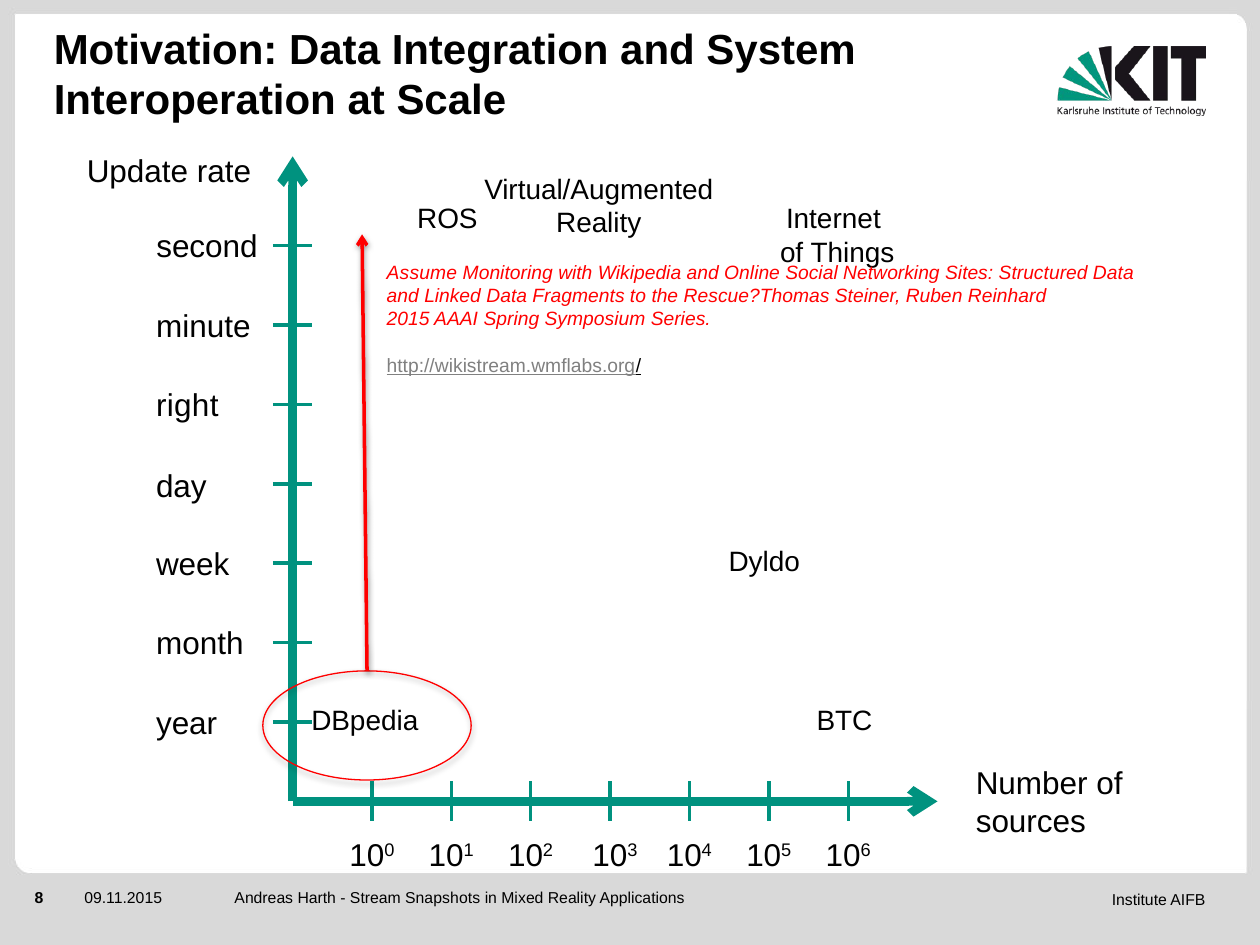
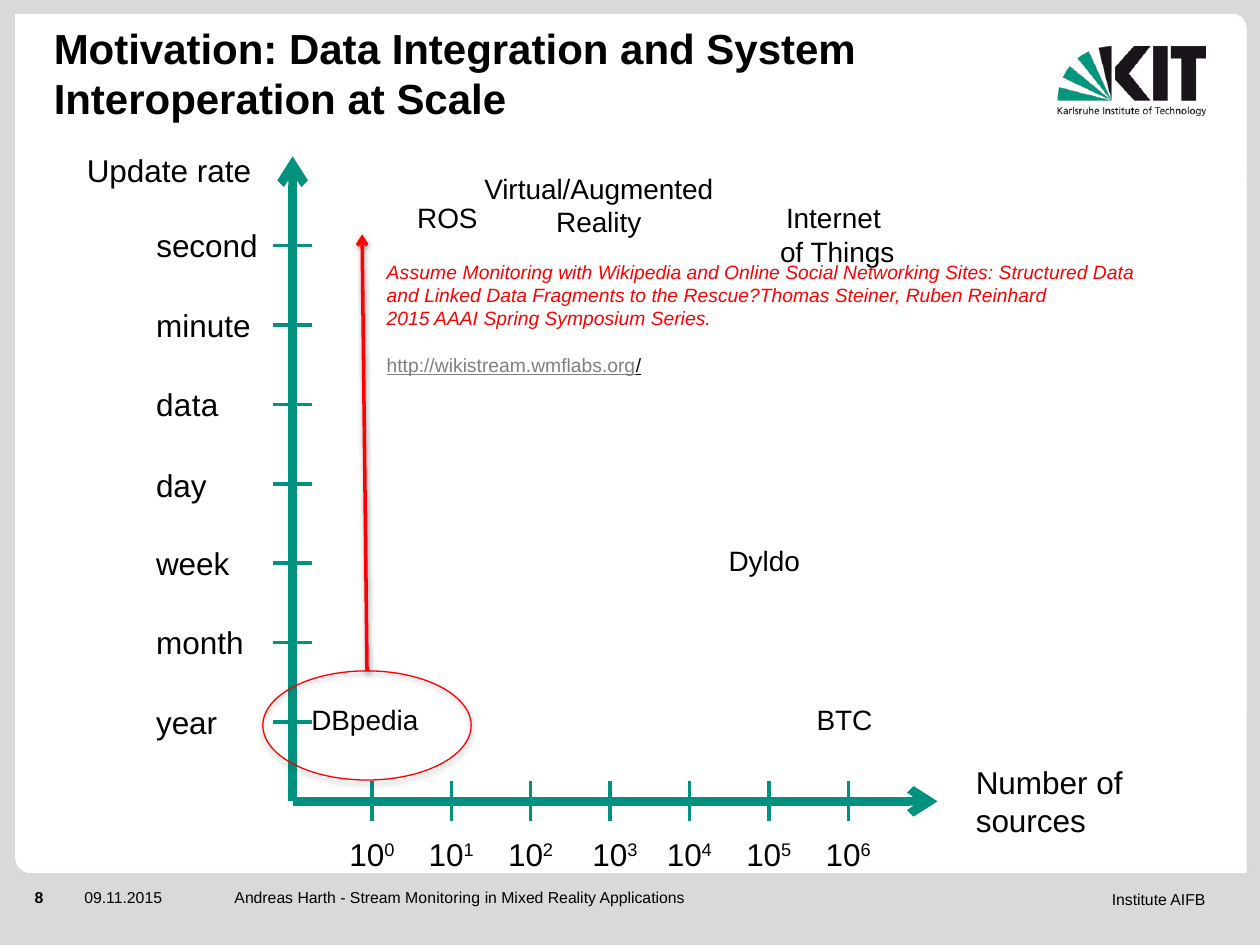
right at (187, 406): right -> data
Stream Snapshots: Snapshots -> Monitoring
